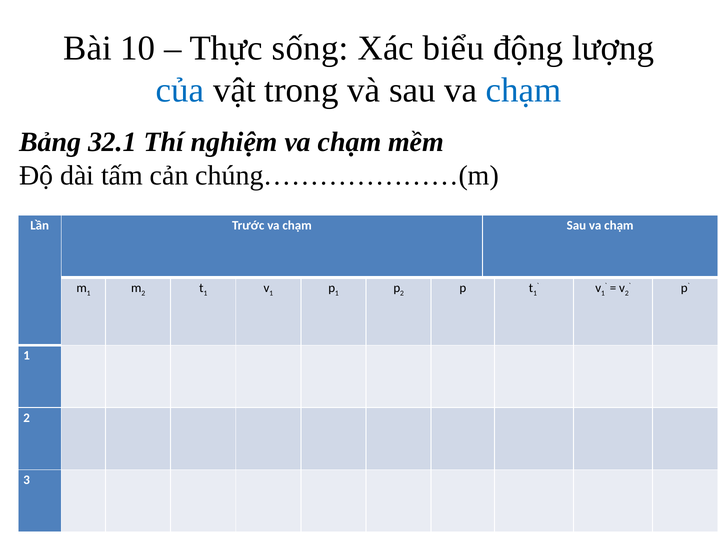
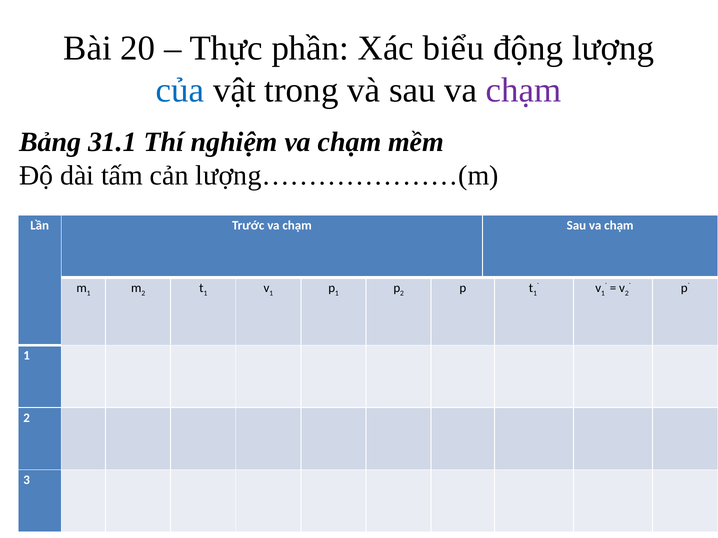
10: 10 -> 20
sống: sống -> phần
chạm at (524, 90) colour: blue -> purple
32.1: 32.1 -> 31.1
chúng…………………(m: chúng…………………(m -> lượng…………………(m
